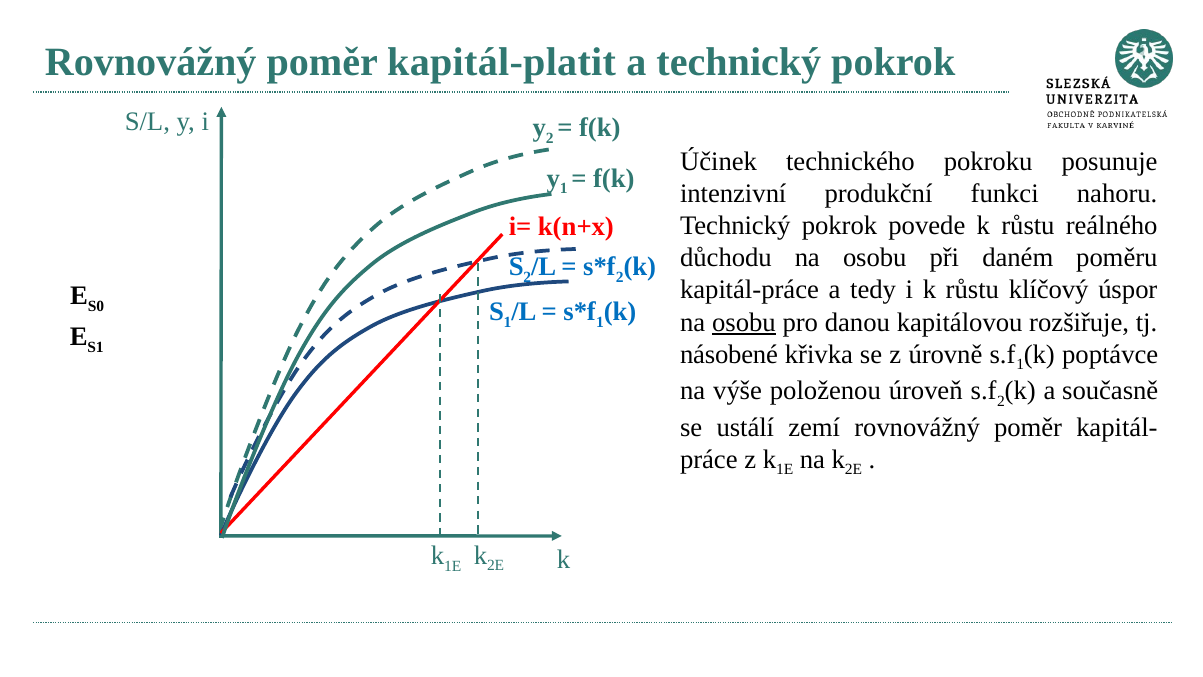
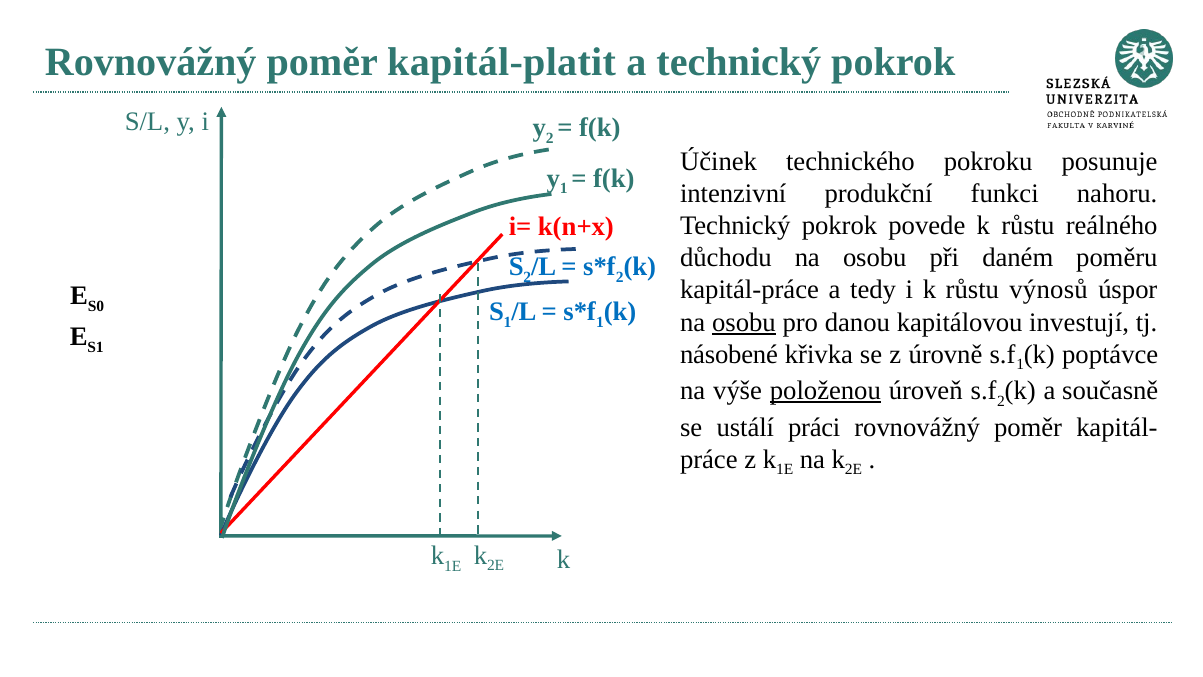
klíčový: klíčový -> výnosů
rozšiřuje: rozšiřuje -> investují
položenou underline: none -> present
zemí: zemí -> práci
